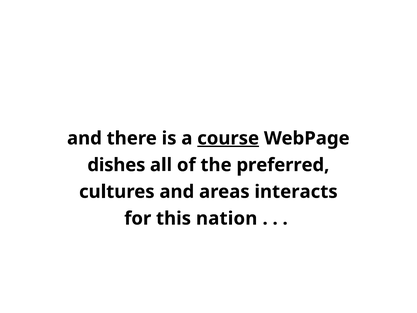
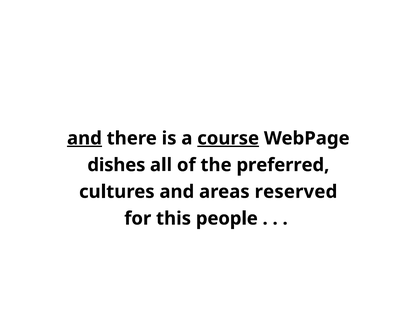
and at (84, 138) underline: none -> present
interacts: interacts -> reserved
nation: nation -> people
